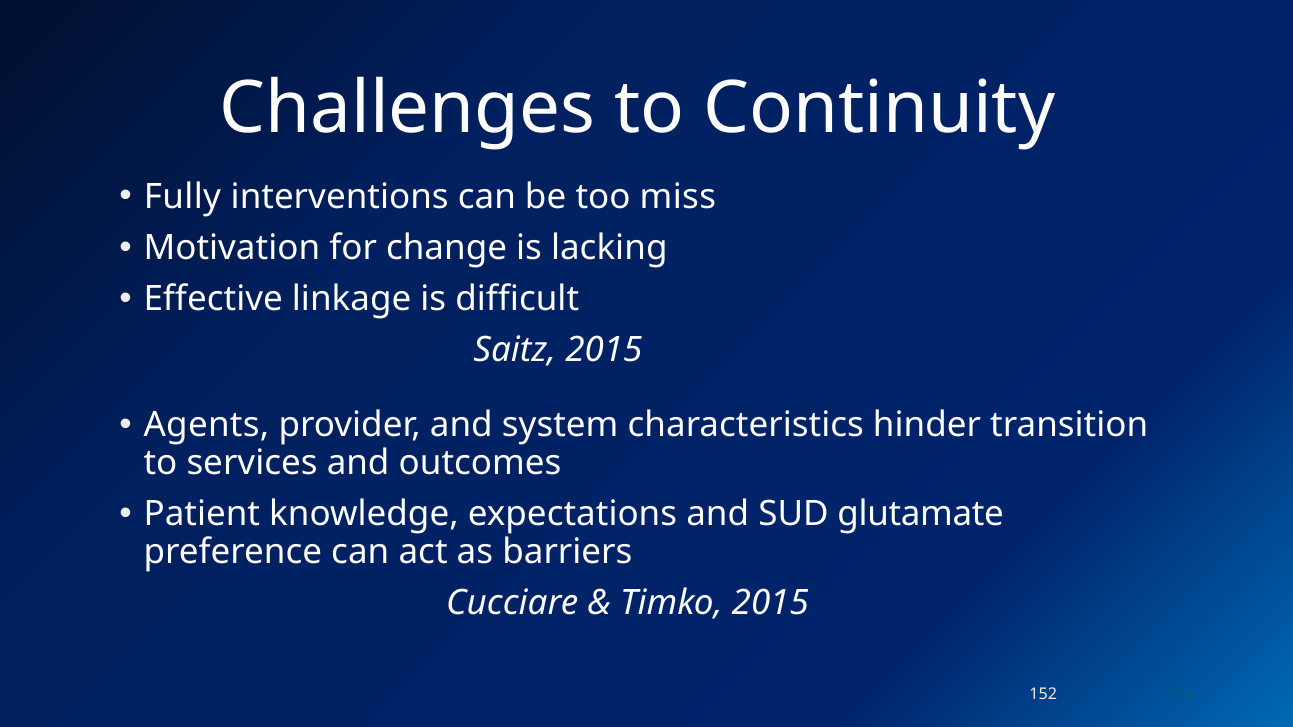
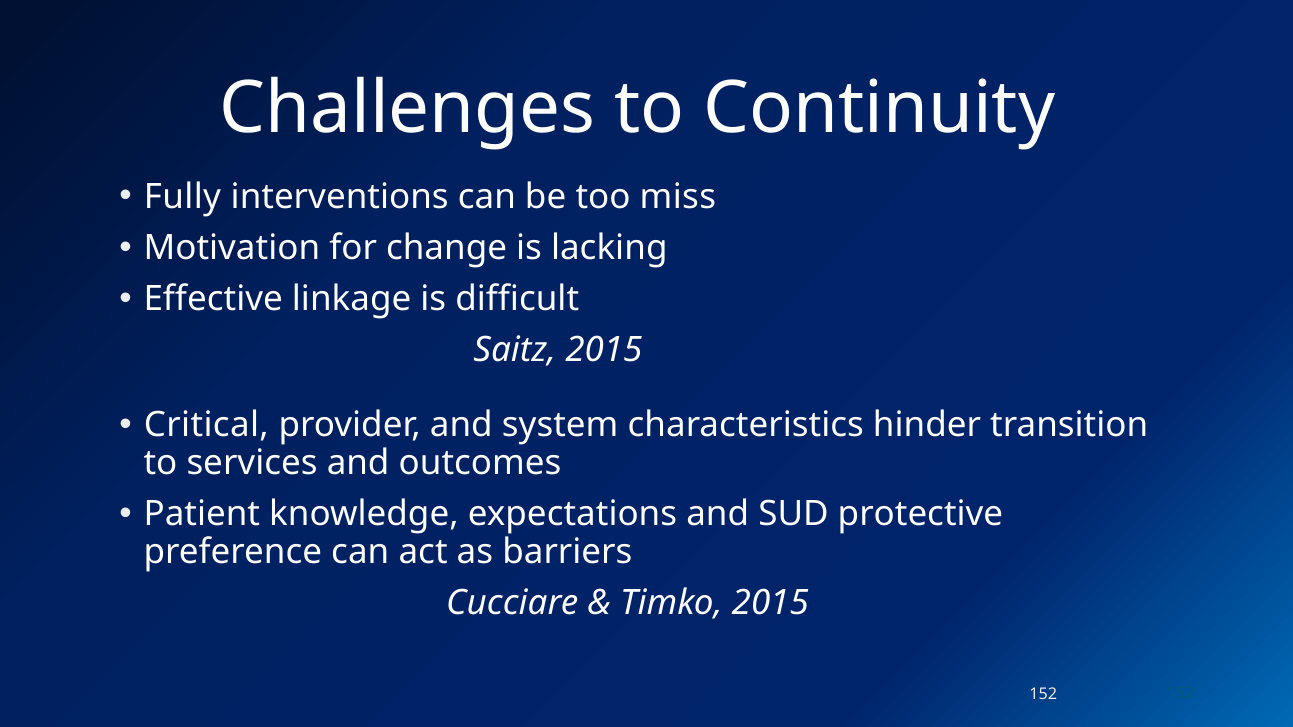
Agents: Agents -> Critical
glutamate: glutamate -> protective
